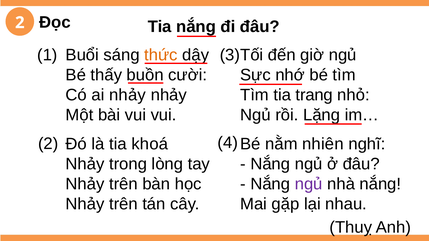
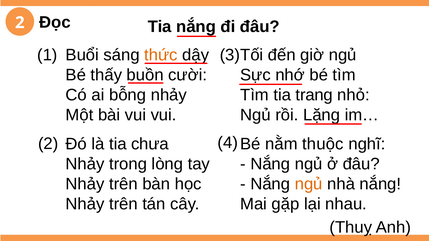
ai nhảy: nhảy -> bỗng
khoá: khoá -> chưa
nhiên: nhiên -> thuộc
ngủ at (309, 184) colour: purple -> orange
